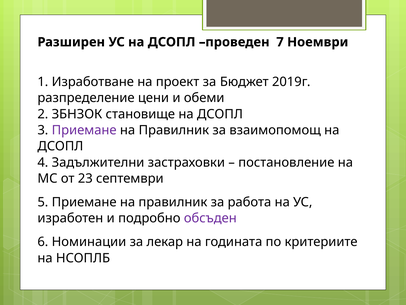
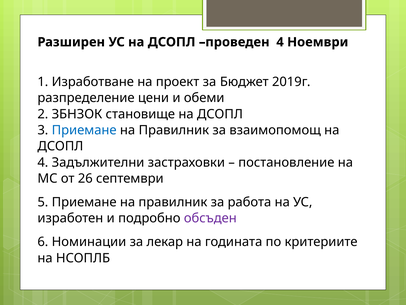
проведен 7: 7 -> 4
Приемане at (84, 130) colour: purple -> blue
23: 23 -> 26
